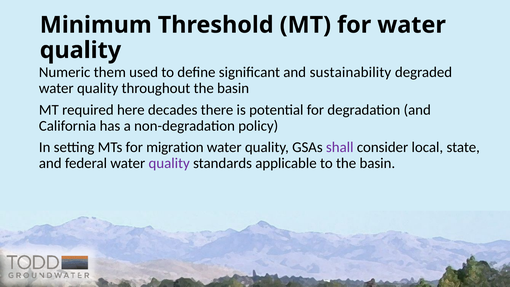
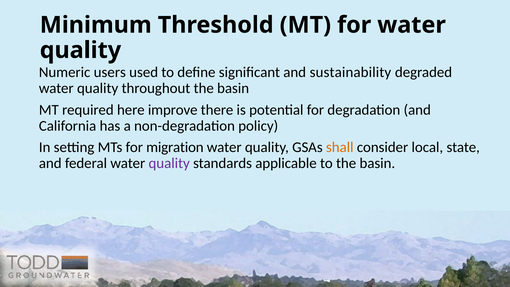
them: them -> users
decades: decades -> improve
shall colour: purple -> orange
